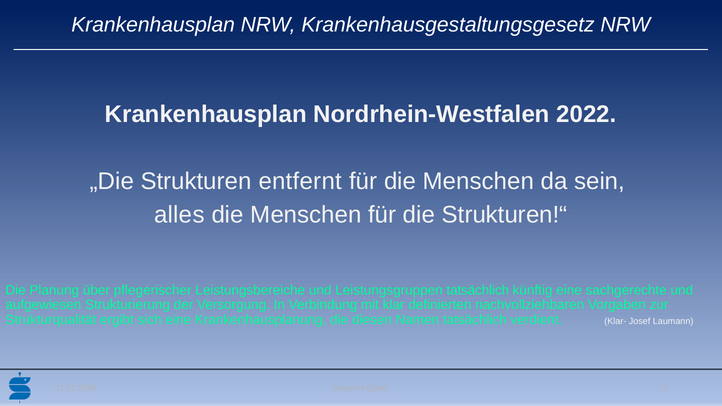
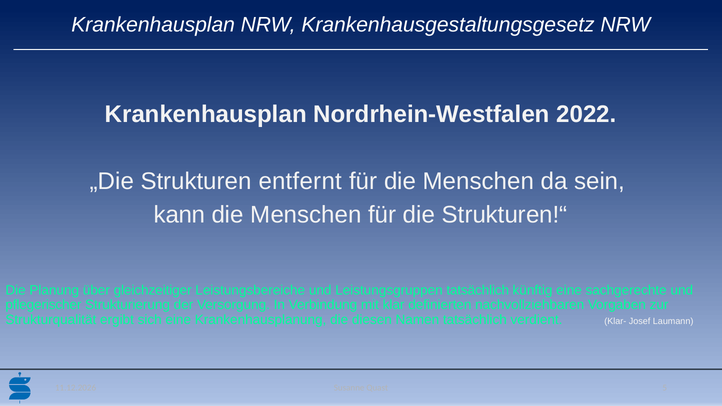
alles: alles -> kann
pflegerischer: pflegerischer -> gleichzeitiger
aufgewiesen: aufgewiesen -> pflegerischer
